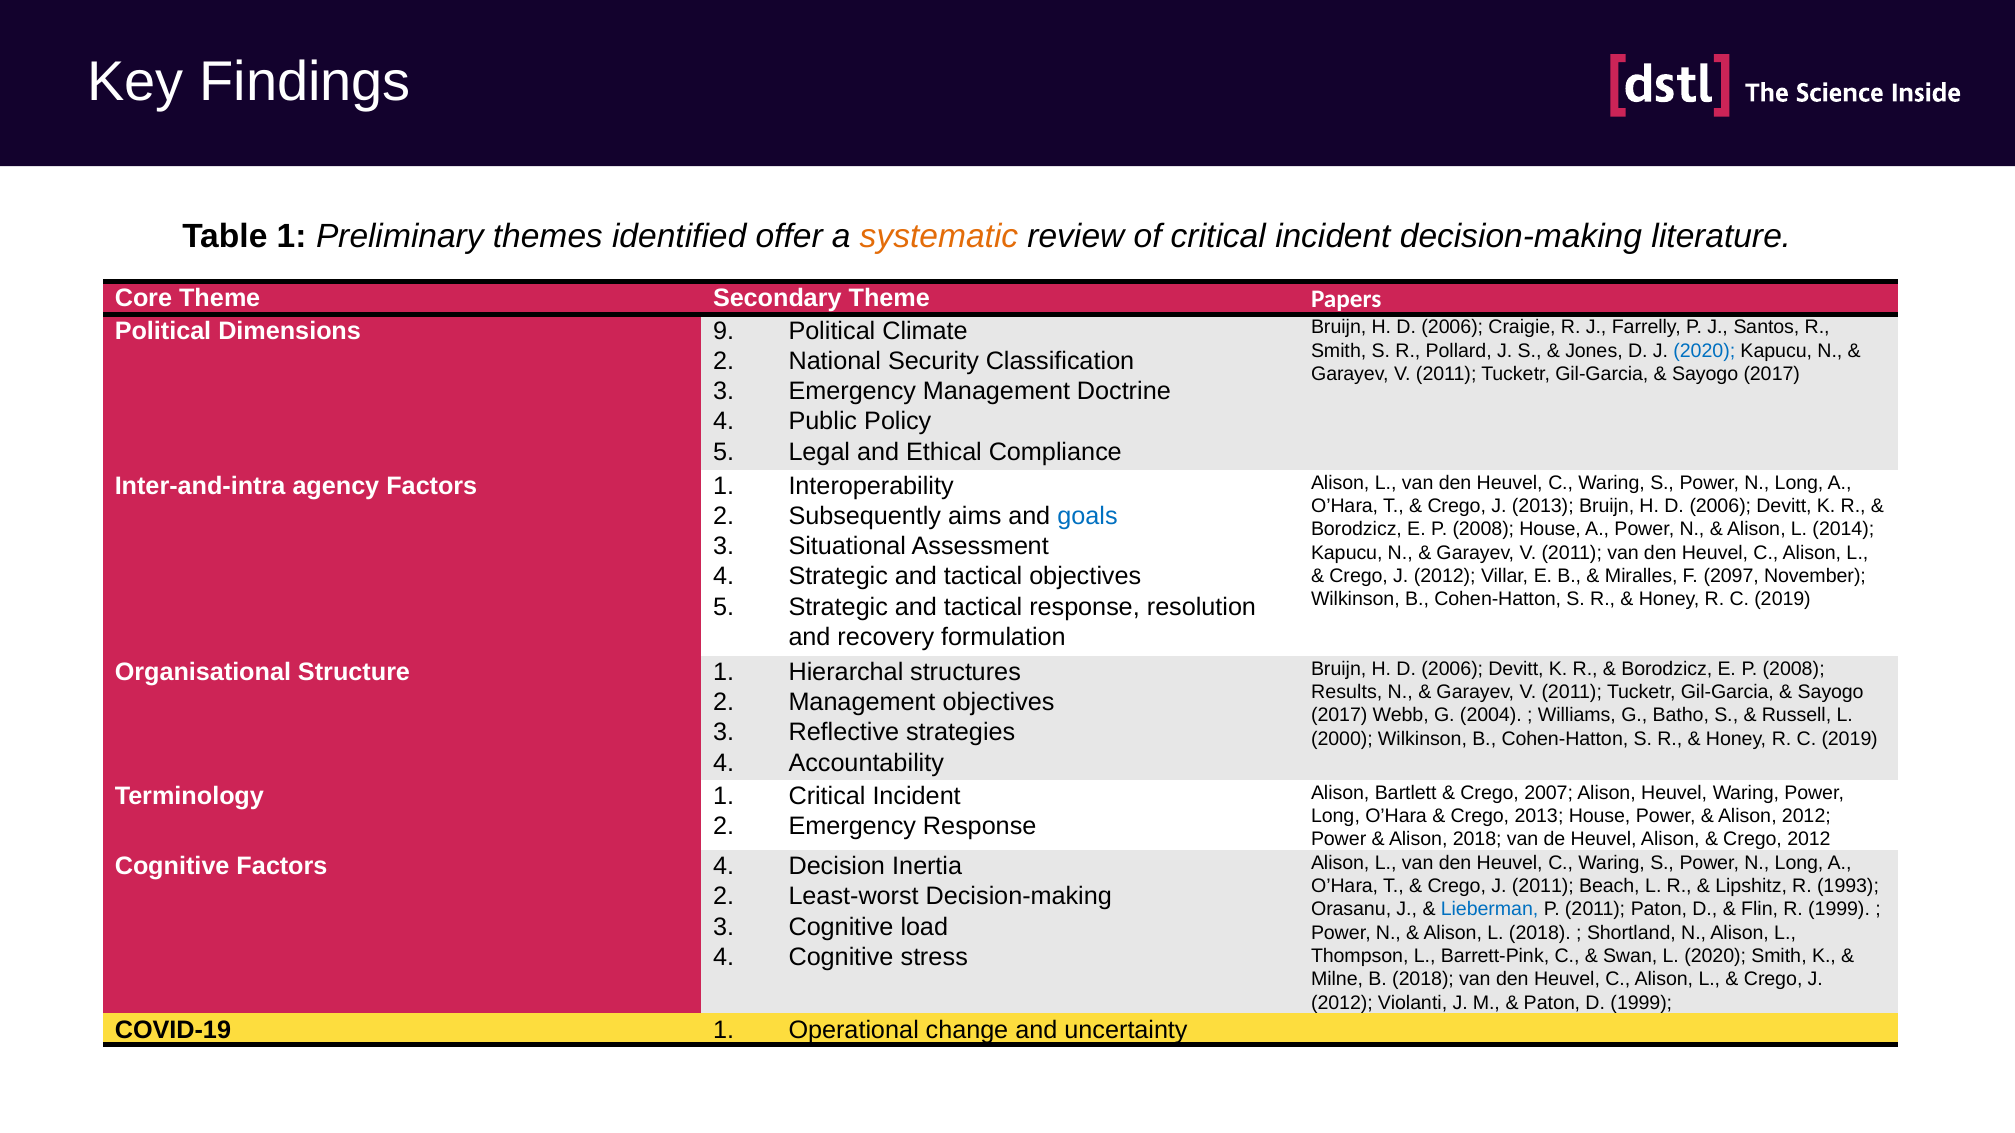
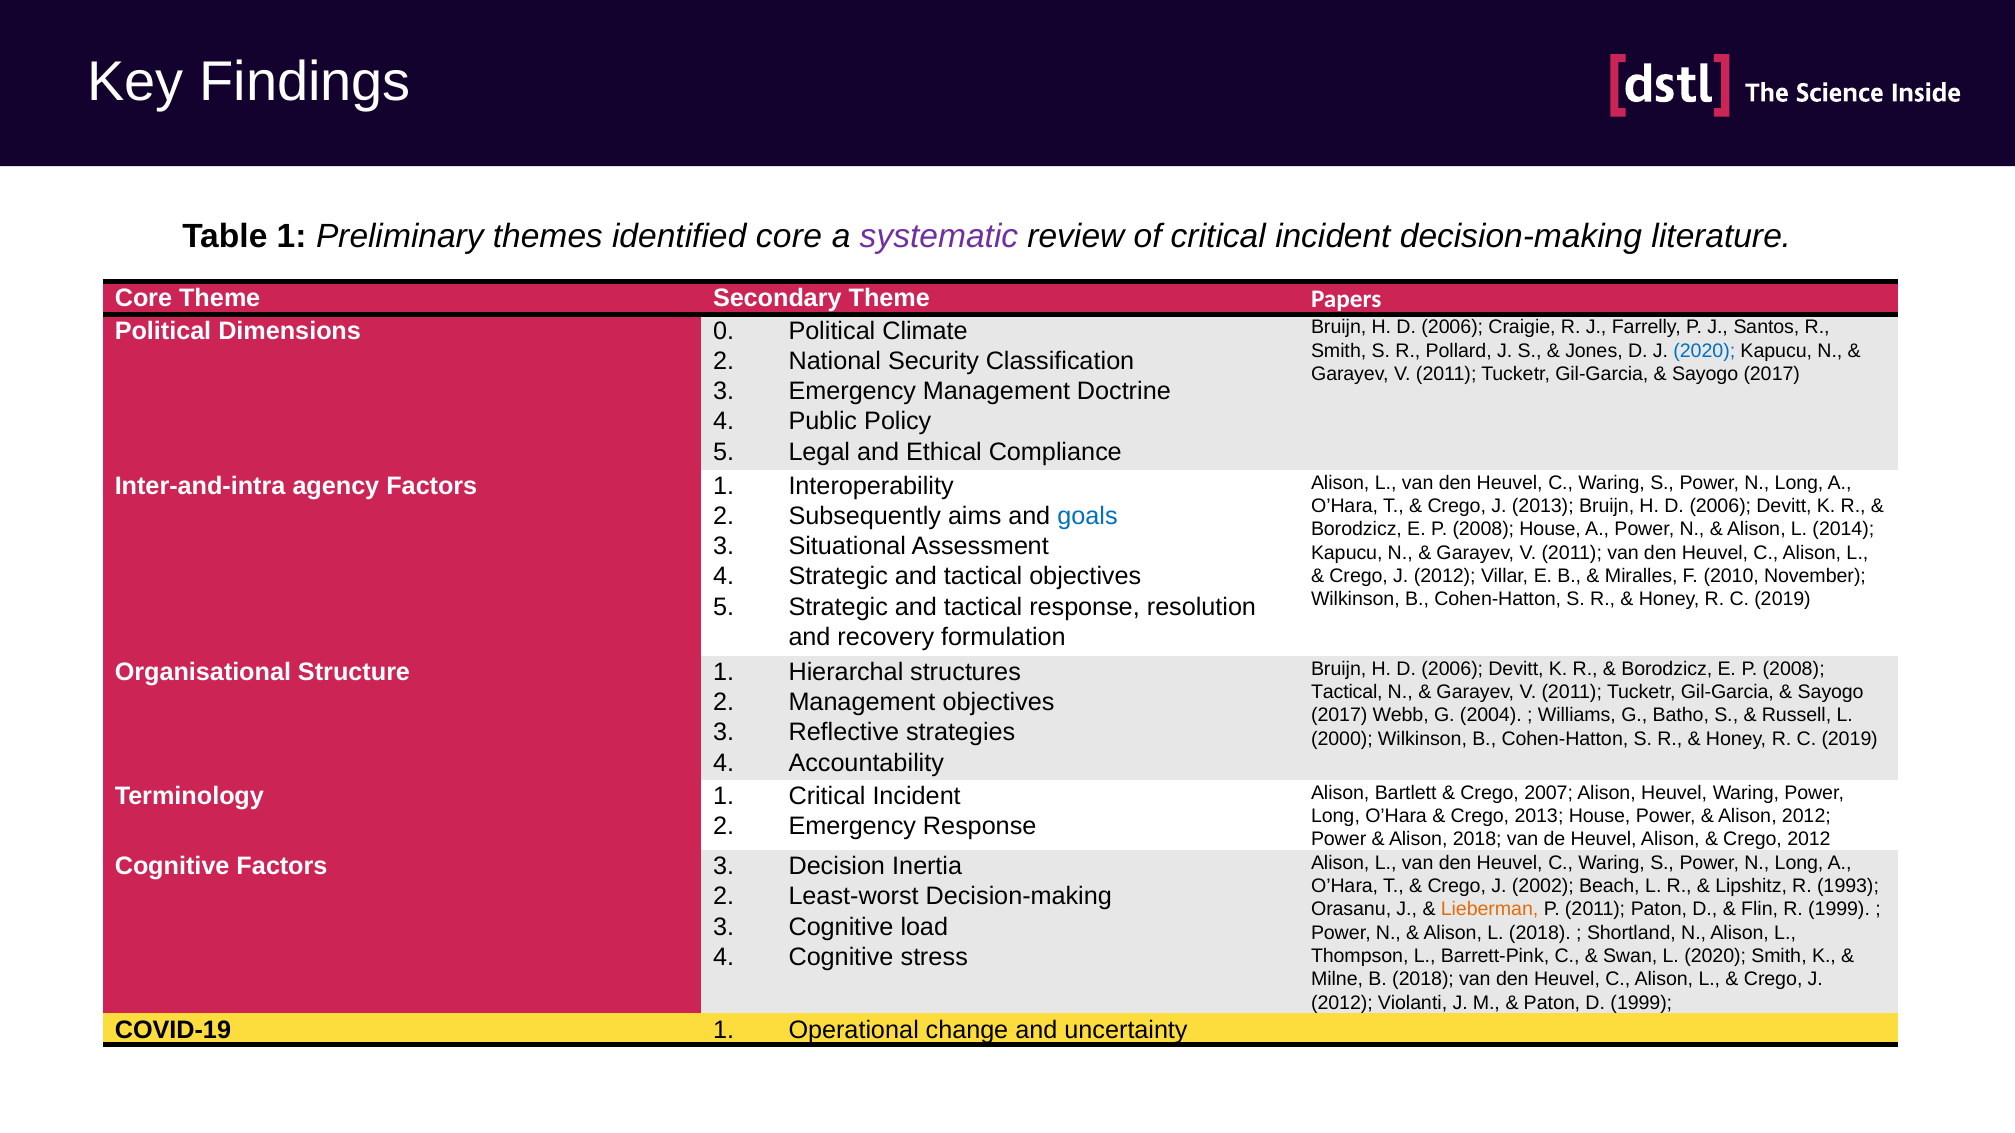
identified offer: offer -> core
systematic colour: orange -> purple
9: 9 -> 0
2097: 2097 -> 2010
Results at (1347, 692): Results -> Tactical
Factors 4: 4 -> 3
J 2011: 2011 -> 2002
Lieberman colour: blue -> orange
